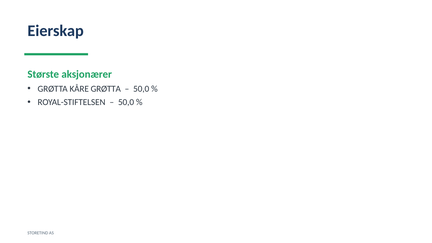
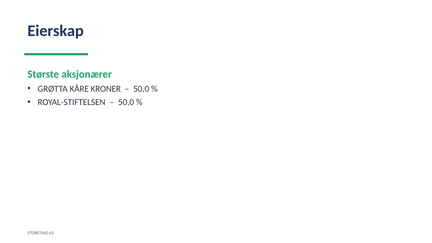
KÅRE GRØTTA: GRØTTA -> KRONER
